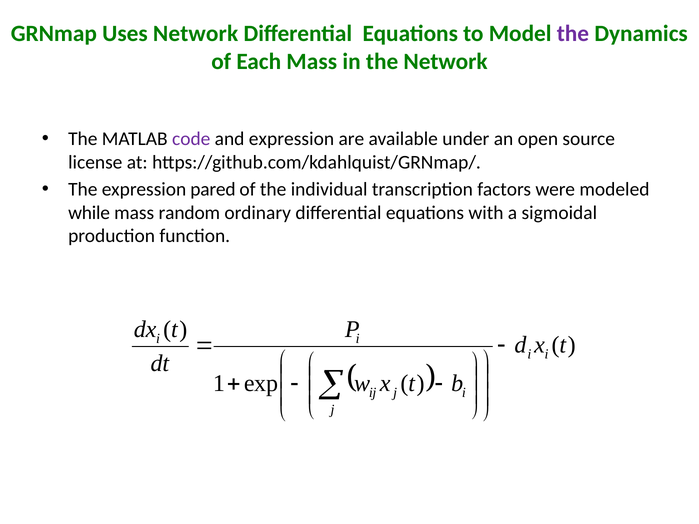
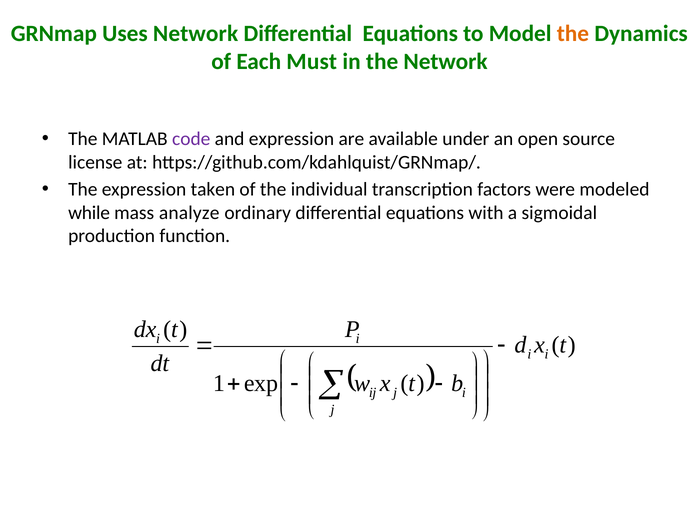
the at (573, 34) colour: purple -> orange
Each Mass: Mass -> Must
pared: pared -> taken
random: random -> analyze
